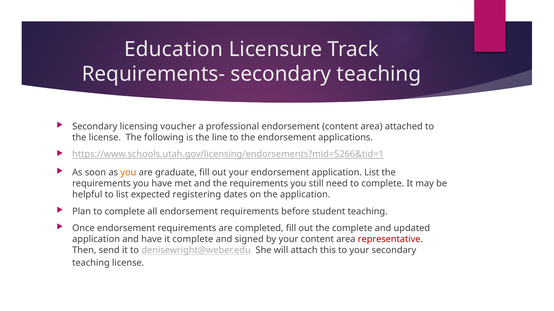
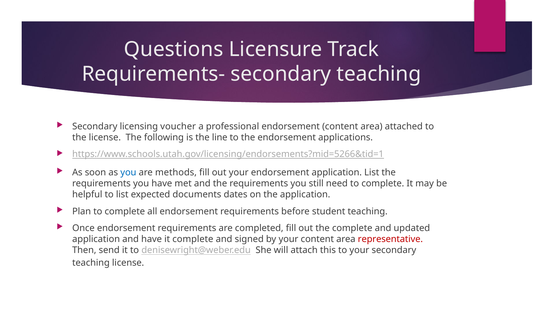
Education: Education -> Questions
you at (128, 173) colour: orange -> blue
graduate: graduate -> methods
registering: registering -> documents
